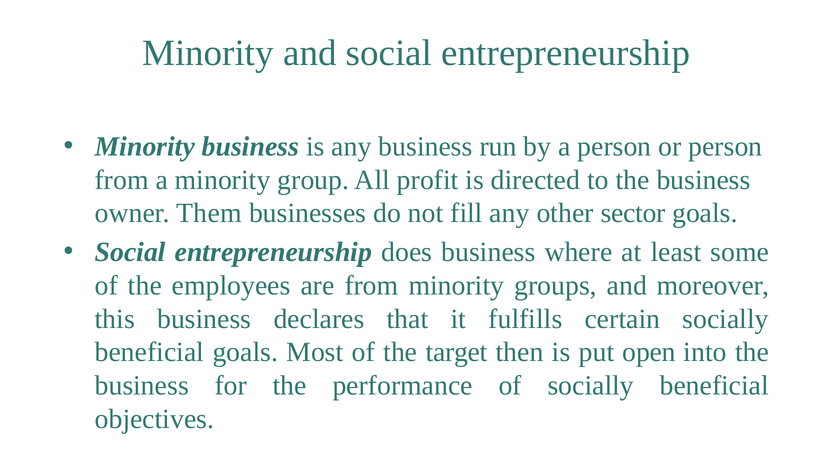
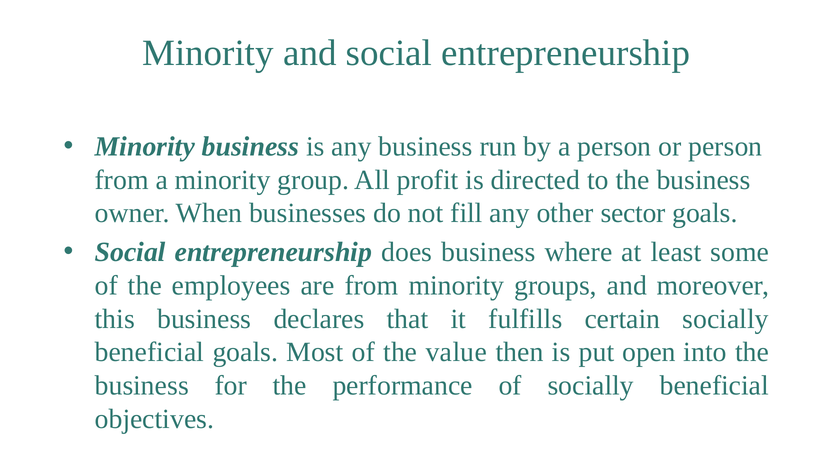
Them: Them -> When
target: target -> value
